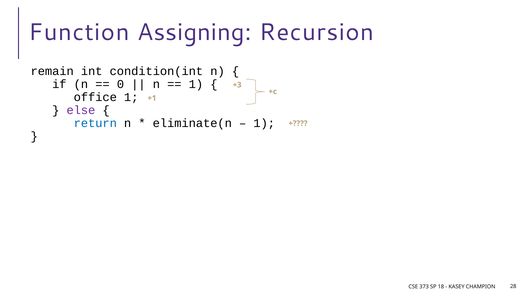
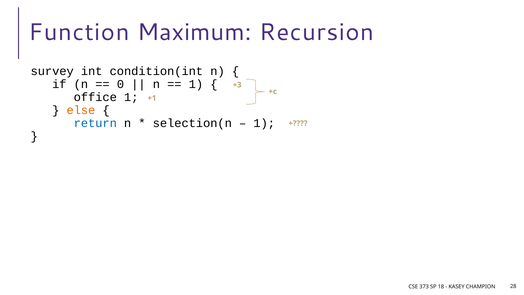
Assigning: Assigning -> Maximum
remain: remain -> survey
else colour: purple -> orange
eliminate(n: eliminate(n -> selection(n
